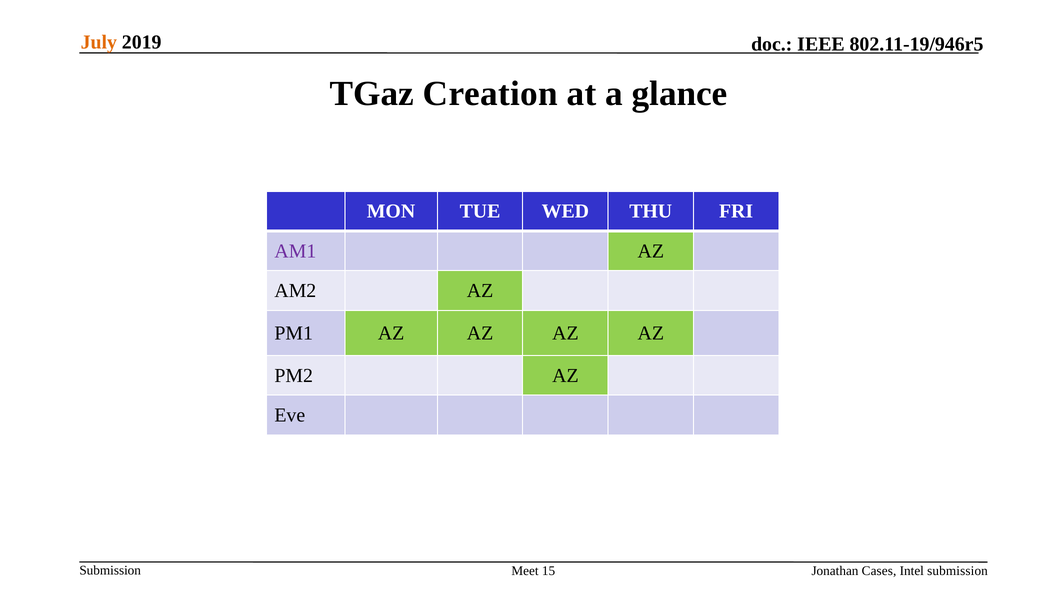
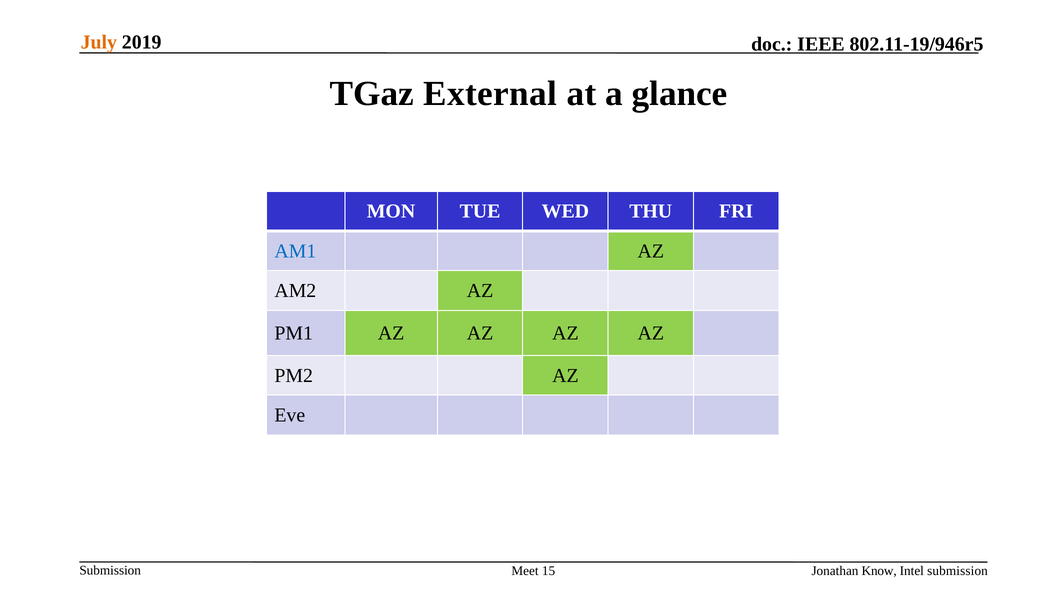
Creation: Creation -> External
AM1 colour: purple -> blue
Cases: Cases -> Know
